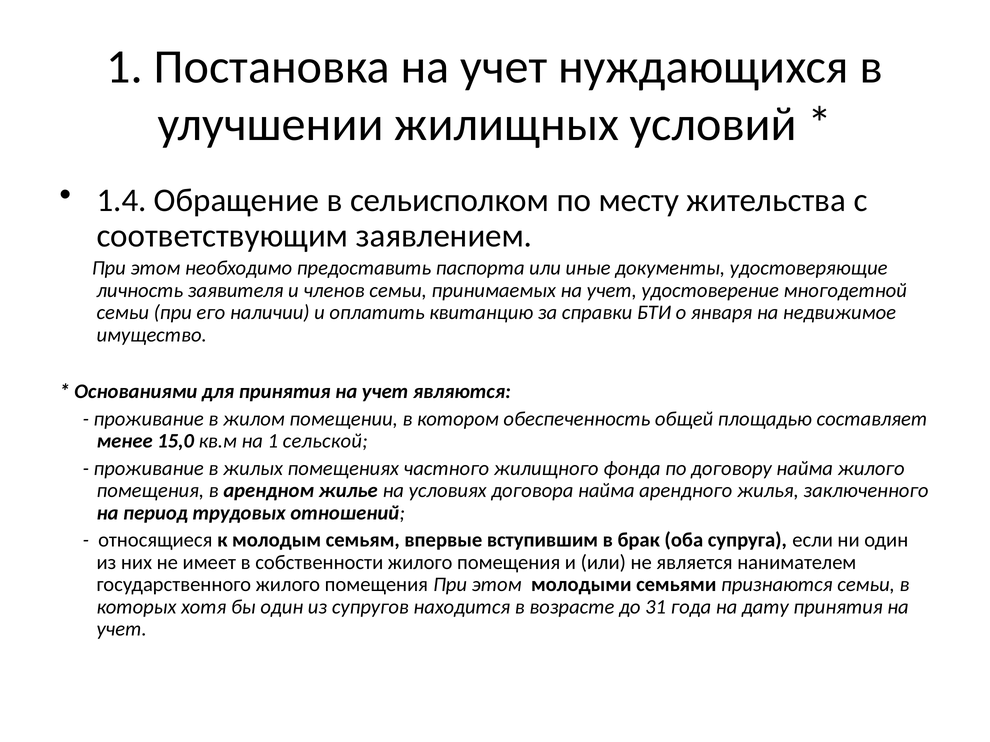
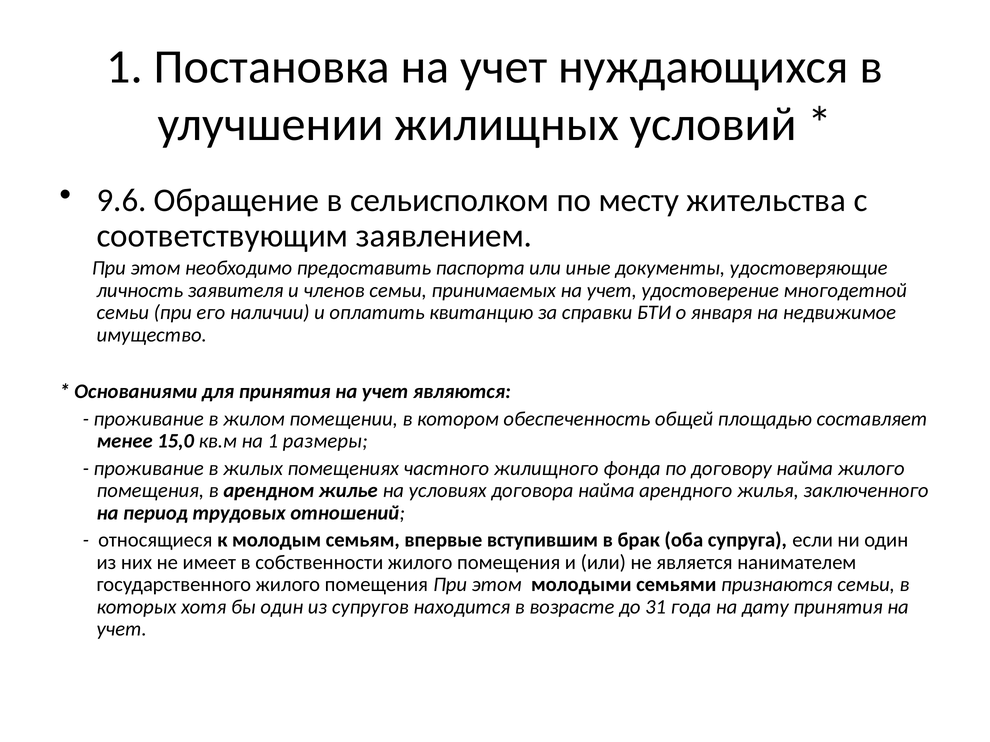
1.4: 1.4 -> 9.6
сельской: сельской -> размеры
